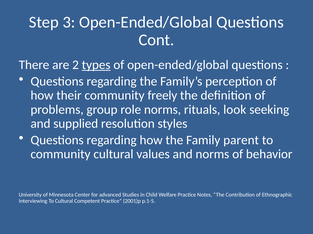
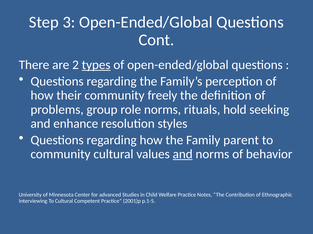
look: look -> hold
supplied: supplied -> enhance
and at (183, 155) underline: none -> present
